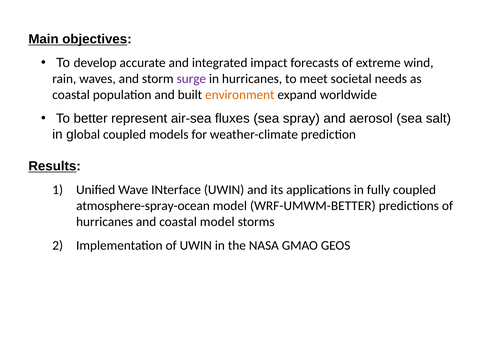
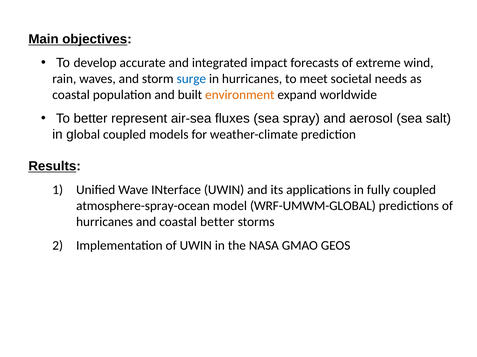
surge colour: purple -> blue
WRF-UMWM-BETTER: WRF-UMWM-BETTER -> WRF-UMWM-GLOBAL
coastal model: model -> better
